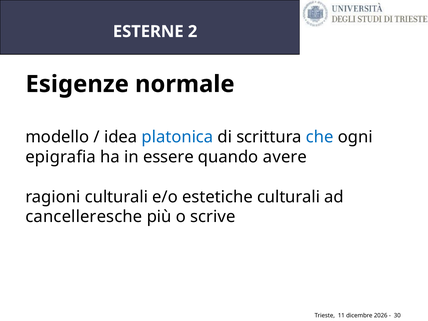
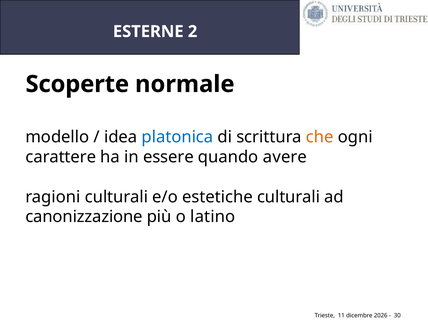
Esigenze: Esigenze -> Scoperte
che colour: blue -> orange
epigrafia: epigrafia -> carattere
cancelleresche: cancelleresche -> canonizzazione
scrive: scrive -> latino
